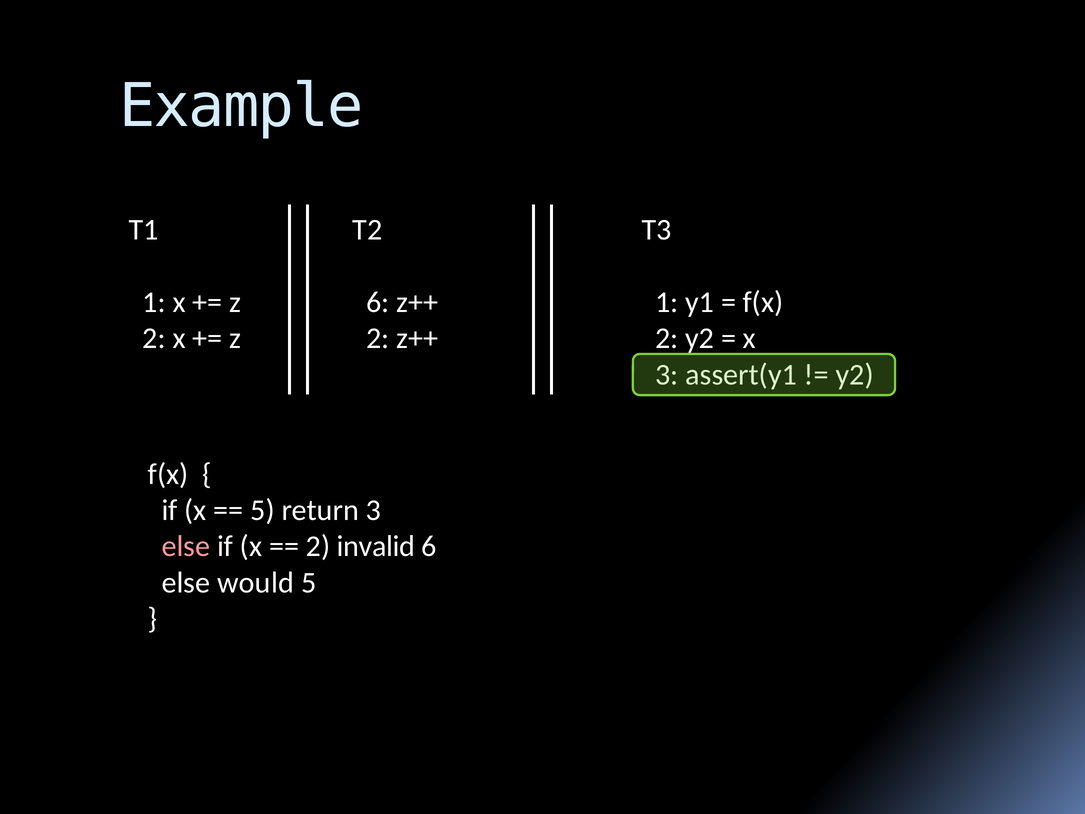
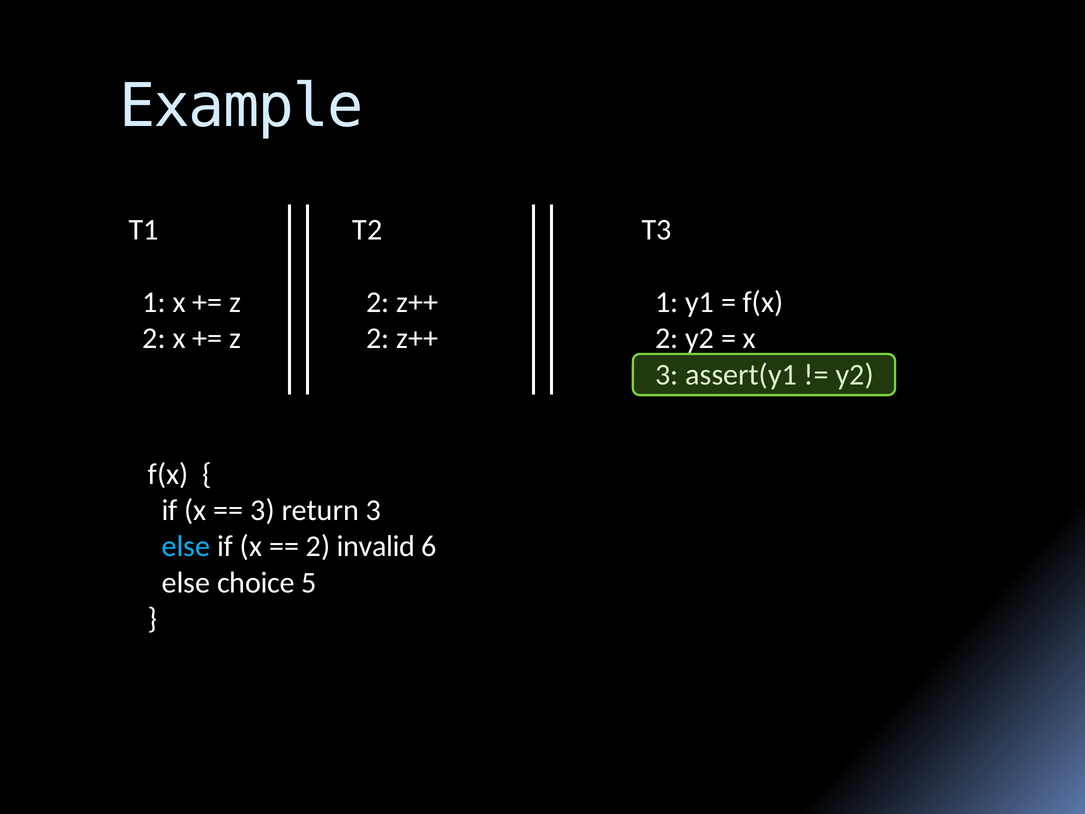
6 at (378, 302): 6 -> 2
5 at (263, 510): 5 -> 3
else at (186, 546) colour: pink -> light blue
would: would -> choice
